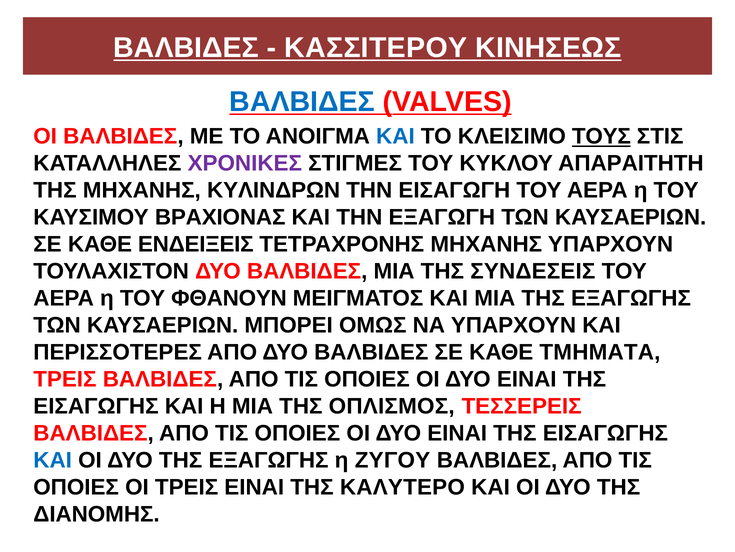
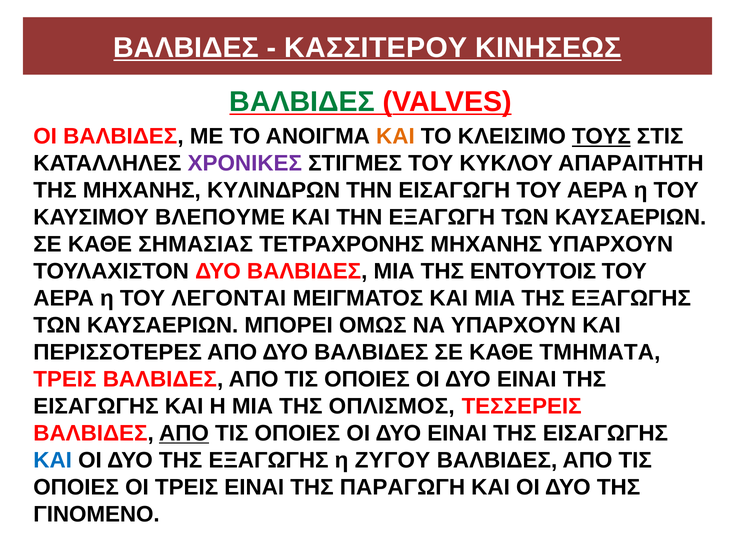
ΒΑΛΒΙΔΕΣ at (302, 102) colour: blue -> green
ΚΑΙ at (395, 136) colour: blue -> orange
ΒΡΑΧΙΟΝΑΣ: ΒΡΑΧΙΟΝΑΣ -> ΒΛΕΠΟΥΜΕ
ΕΝΔΕΙΞΕΙΣ: ΕΝΔΕΙΞΕΙΣ -> ΣΗΜΑΣΙΑΣ
ΣΥΝΔΕΣΕΙΣ: ΣΥΝΔΕΣΕΙΣ -> ΕΝΤΟΥΤΟΙΣ
ΦΘΑΝΟΥΝ: ΦΘΑΝΟΥΝ -> ΛΕΓΟΝΤΑΙ
ΑΠΟ at (184, 433) underline: none -> present
ΚΑΛΥΤΕΡΟ: ΚΑΛΥΤΕΡΟ -> ΠΑΡΑΓΩΓΗ
ΔΙΑΝΟΜΗΣ: ΔΙΑΝΟΜΗΣ -> ΓΙΝΟΜΕΝΟ
